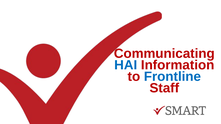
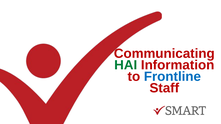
HAI colour: blue -> green
